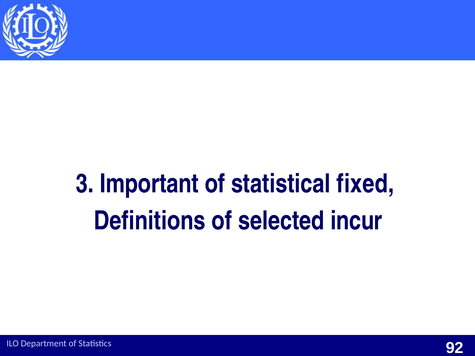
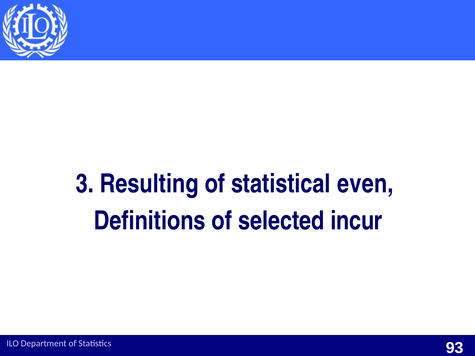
Important: Important -> Resulting
fixed: fixed -> even
92: 92 -> 93
